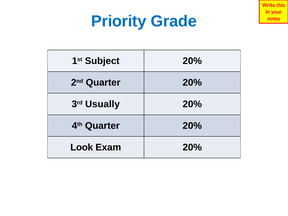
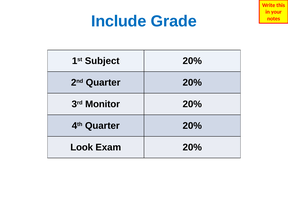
Priority: Priority -> Include
Usually: Usually -> Monitor
